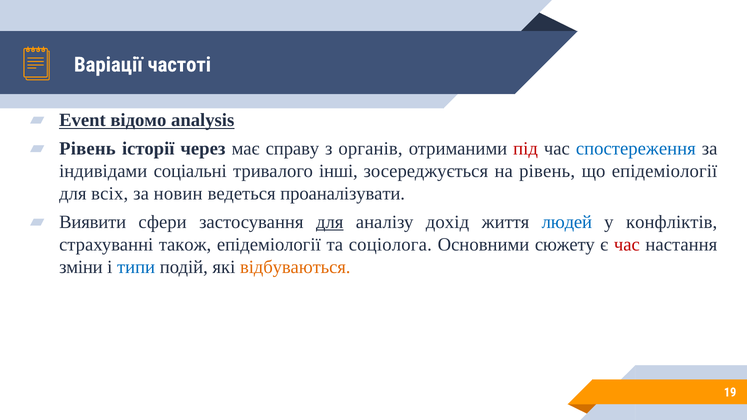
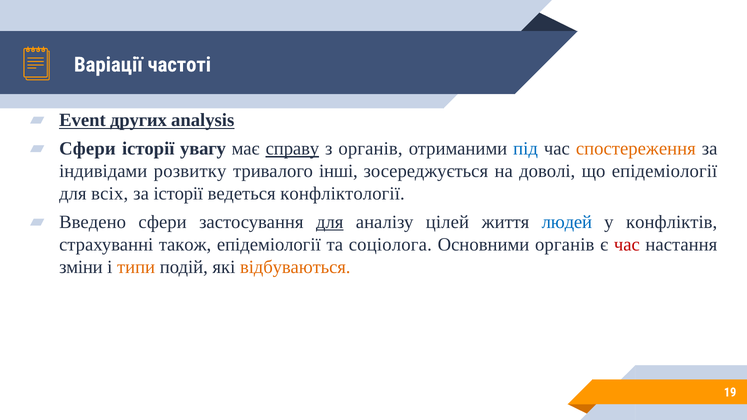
відомо: відомо -> других
Рівень at (87, 149): Рівень -> Сфери
через: через -> увагу
справу underline: none -> present
під colour: red -> blue
спостереження colour: blue -> orange
соціальні: соціальні -> розвитку
на рівень: рівень -> доволі
за новин: новин -> історії
проаналізувати: проаналізувати -> конфліктології
Виявити: Виявити -> Введено
дохід: дохід -> цілей
Основними сюжету: сюжету -> органів
типи colour: blue -> orange
